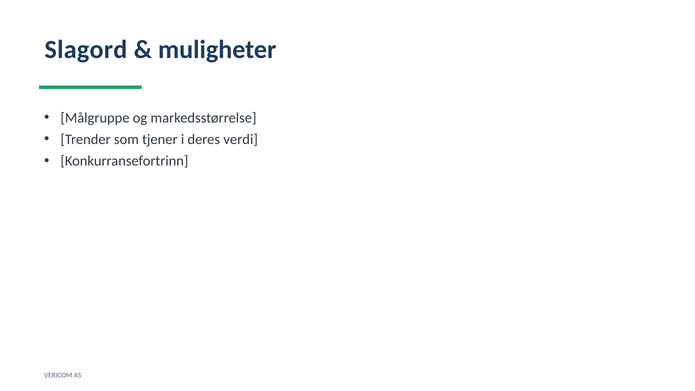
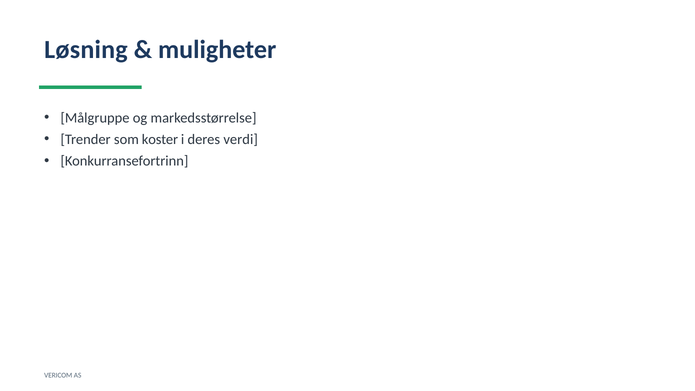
Slagord: Slagord -> Løsning
tjener: tjener -> koster
